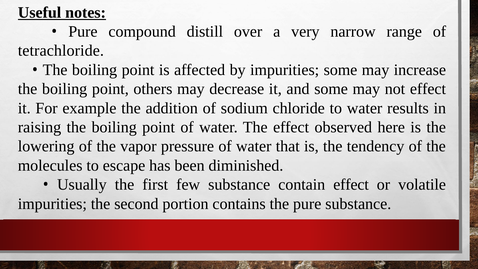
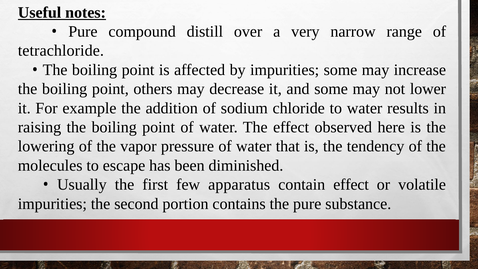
not effect: effect -> lower
few substance: substance -> apparatus
